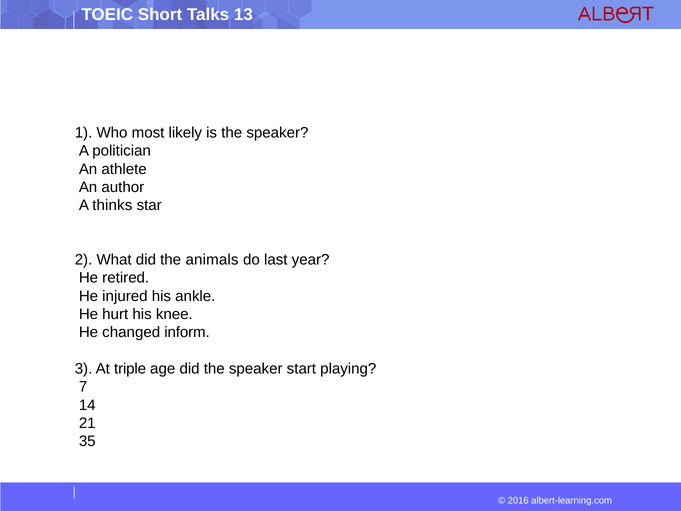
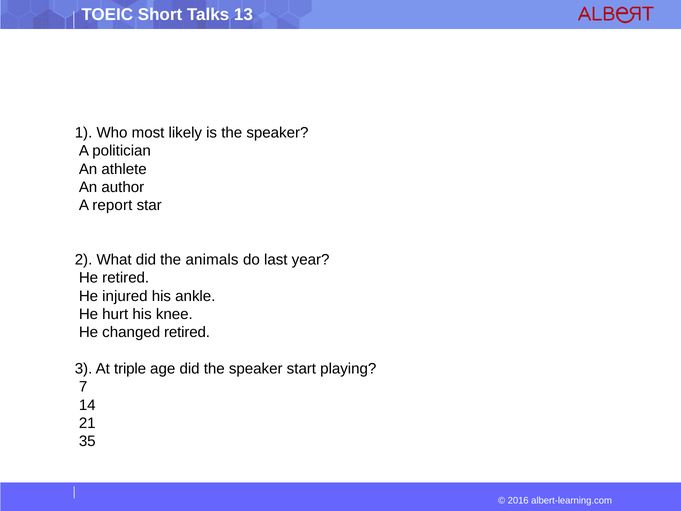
thinks: thinks -> report
changed inform: inform -> retired
